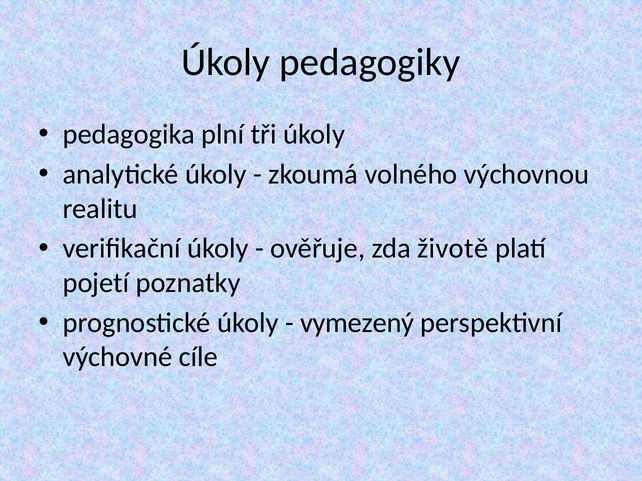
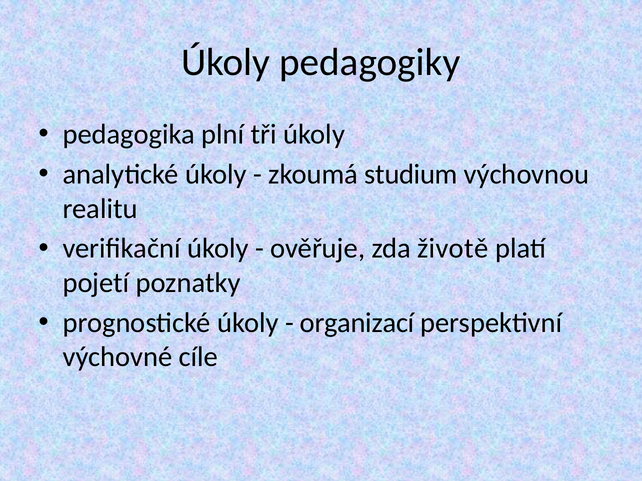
volného: volného -> studium
vymezený: vymezený -> organizací
